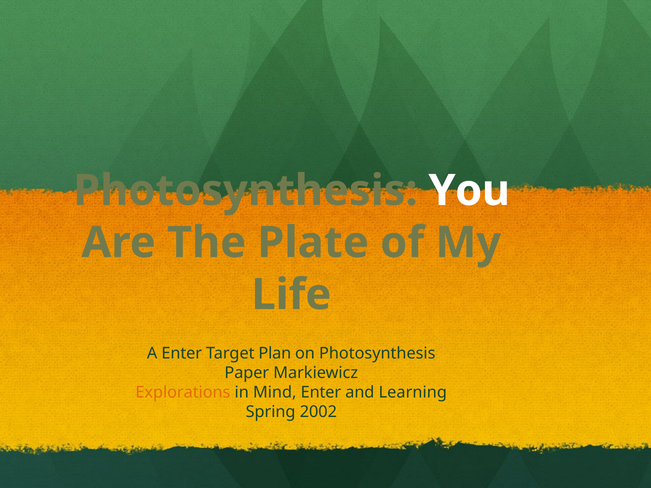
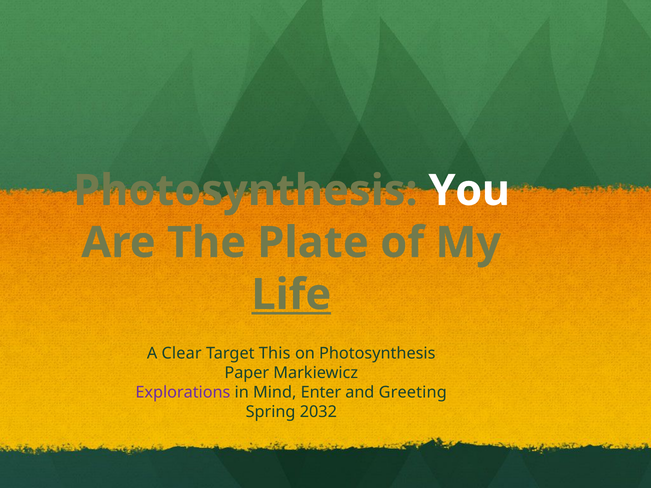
Life underline: none -> present
A Enter: Enter -> Clear
Plan: Plan -> This
Explorations colour: orange -> purple
Learning: Learning -> Greeting
2002: 2002 -> 2032
